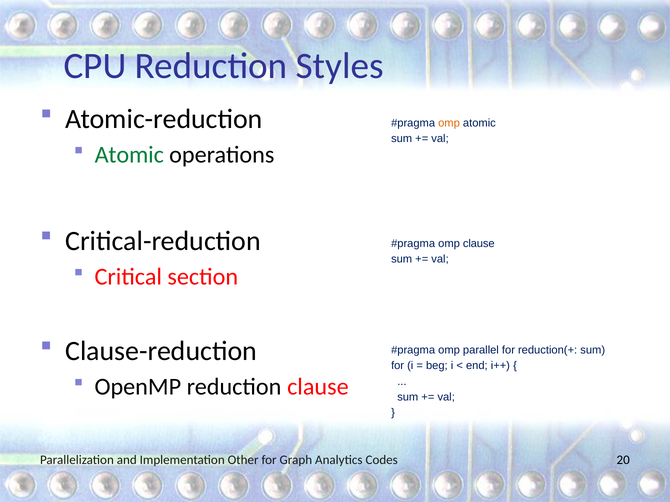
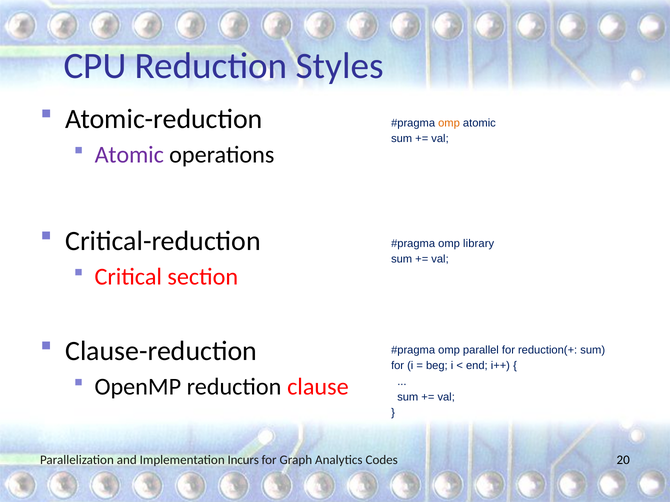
Atomic at (129, 155) colour: green -> purple
omp clause: clause -> library
Other: Other -> Incurs
